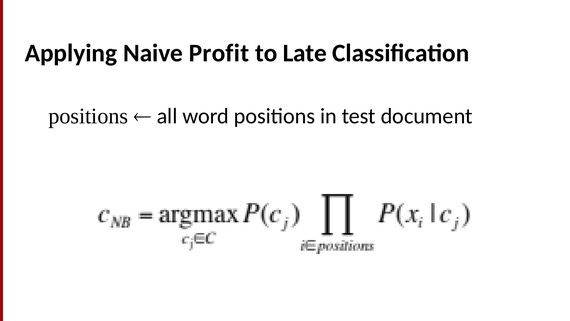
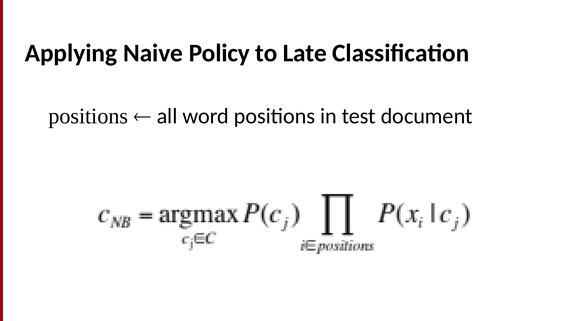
Profit: Profit -> Policy
